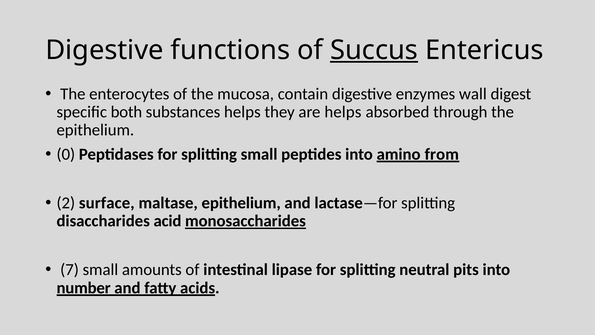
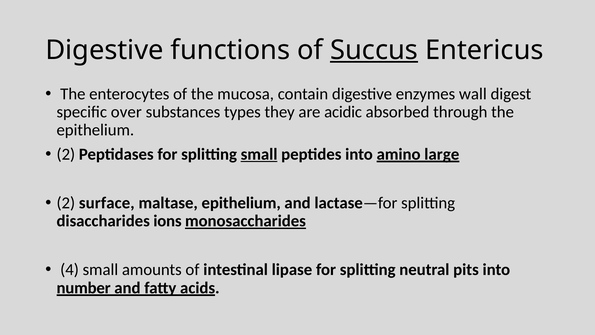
both: both -> over
substances helps: helps -> types
are helps: helps -> acidic
0 at (66, 154): 0 -> 2
small at (259, 154) underline: none -> present
from: from -> large
acid: acid -> ions
7: 7 -> 4
